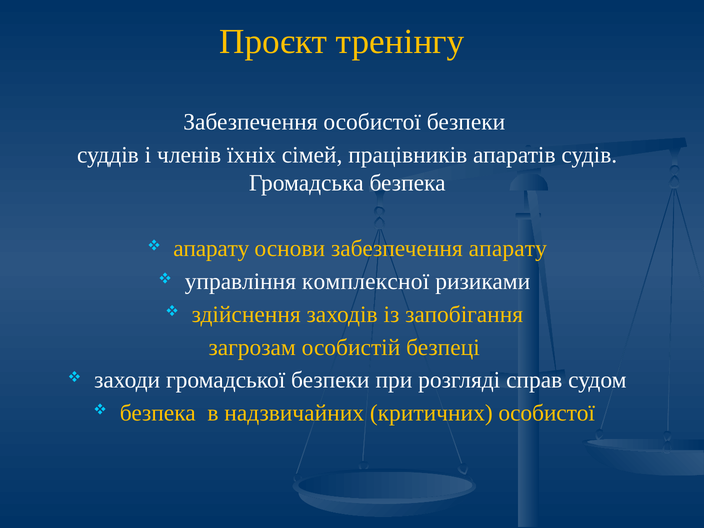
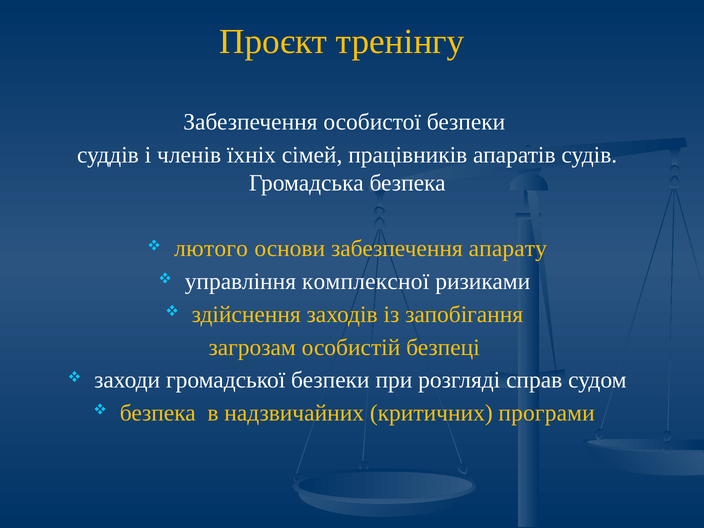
апарату at (211, 249): апарату -> лютого
критичних особистої: особистої -> програми
